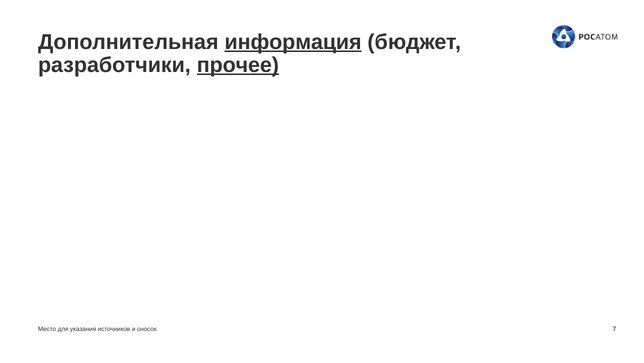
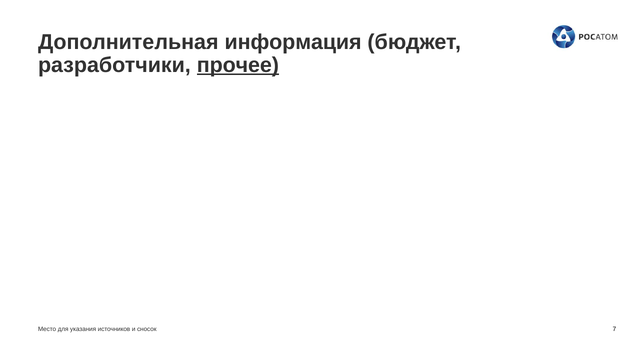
информация underline: present -> none
